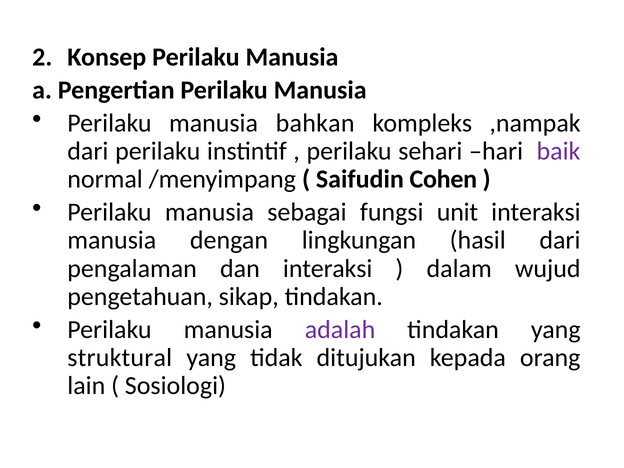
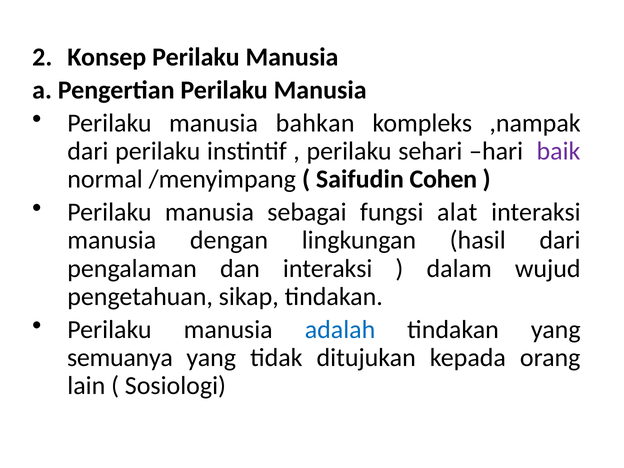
unit: unit -> alat
adalah colour: purple -> blue
struktural: struktural -> semuanya
